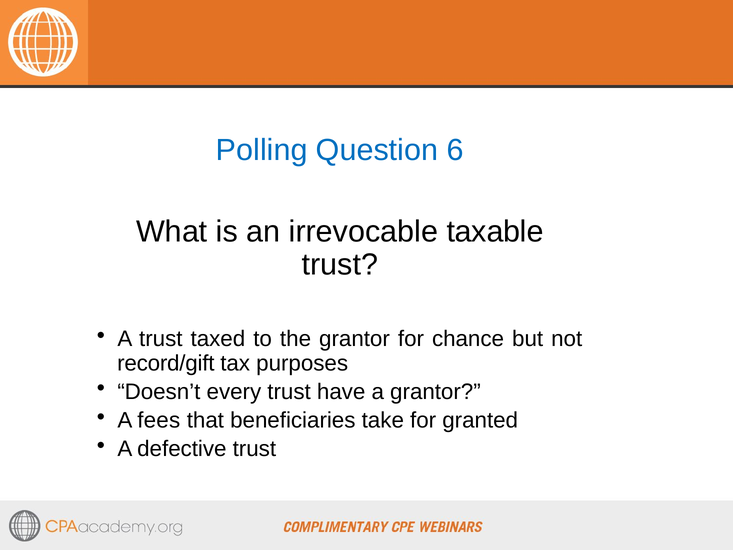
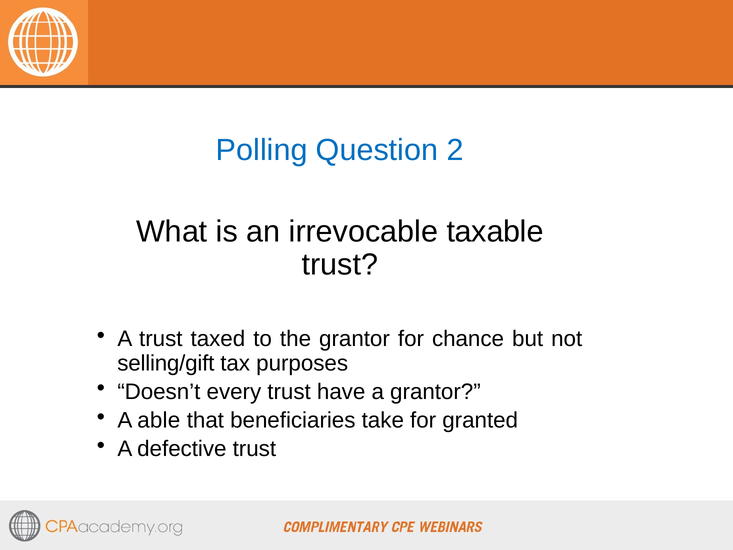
6: 6 -> 2
record/gift: record/gift -> selling/gift
fees: fees -> able
